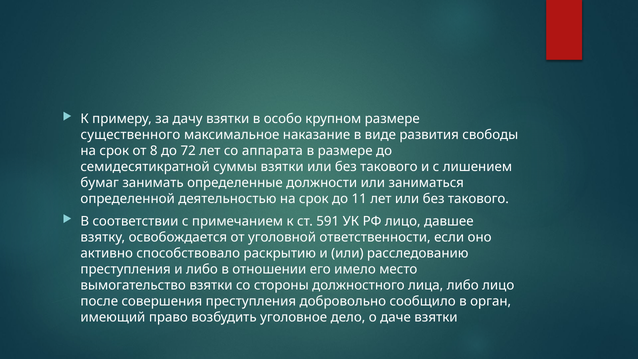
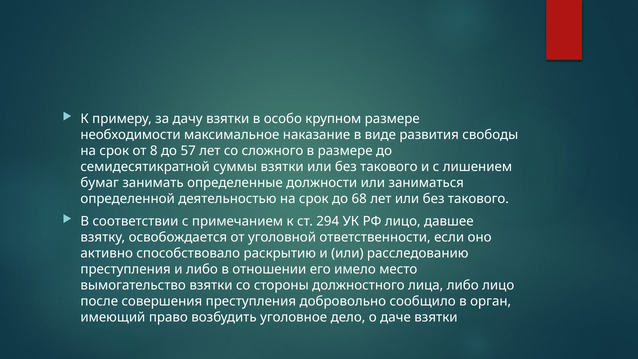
существенного: существенного -> необходимости
72: 72 -> 57
аппарата: аппарата -> сложного
11: 11 -> 68
591: 591 -> 294
